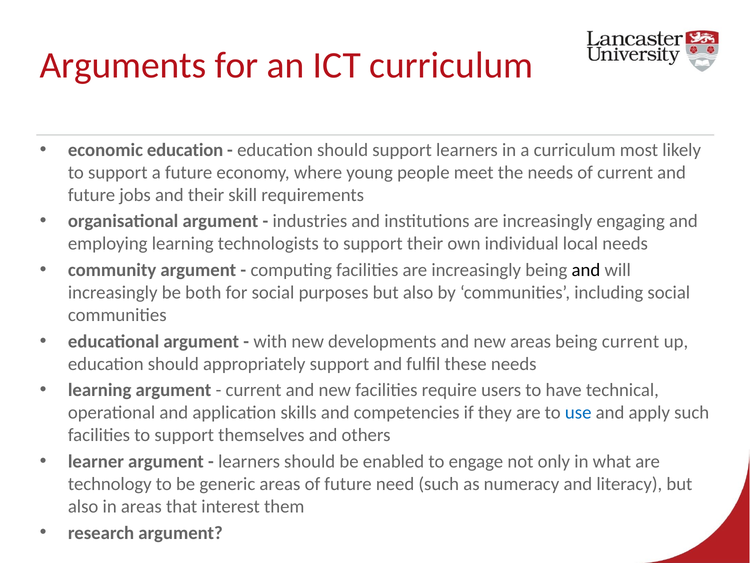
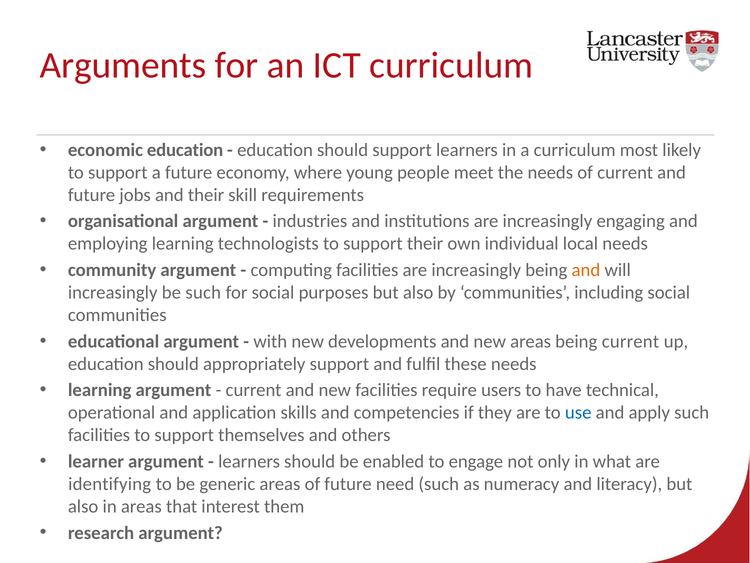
and at (586, 270) colour: black -> orange
be both: both -> such
technology: technology -> identifying
